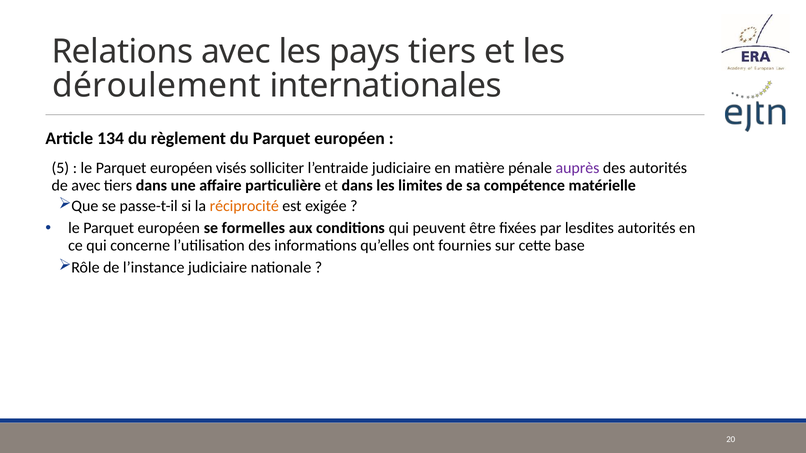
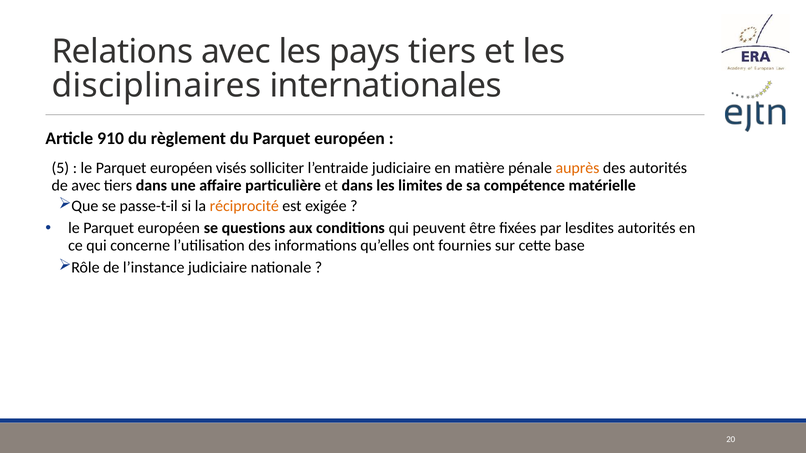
déroulement: déroulement -> disciplinaires
134: 134 -> 910
auprès colour: purple -> orange
formelles: formelles -> questions
